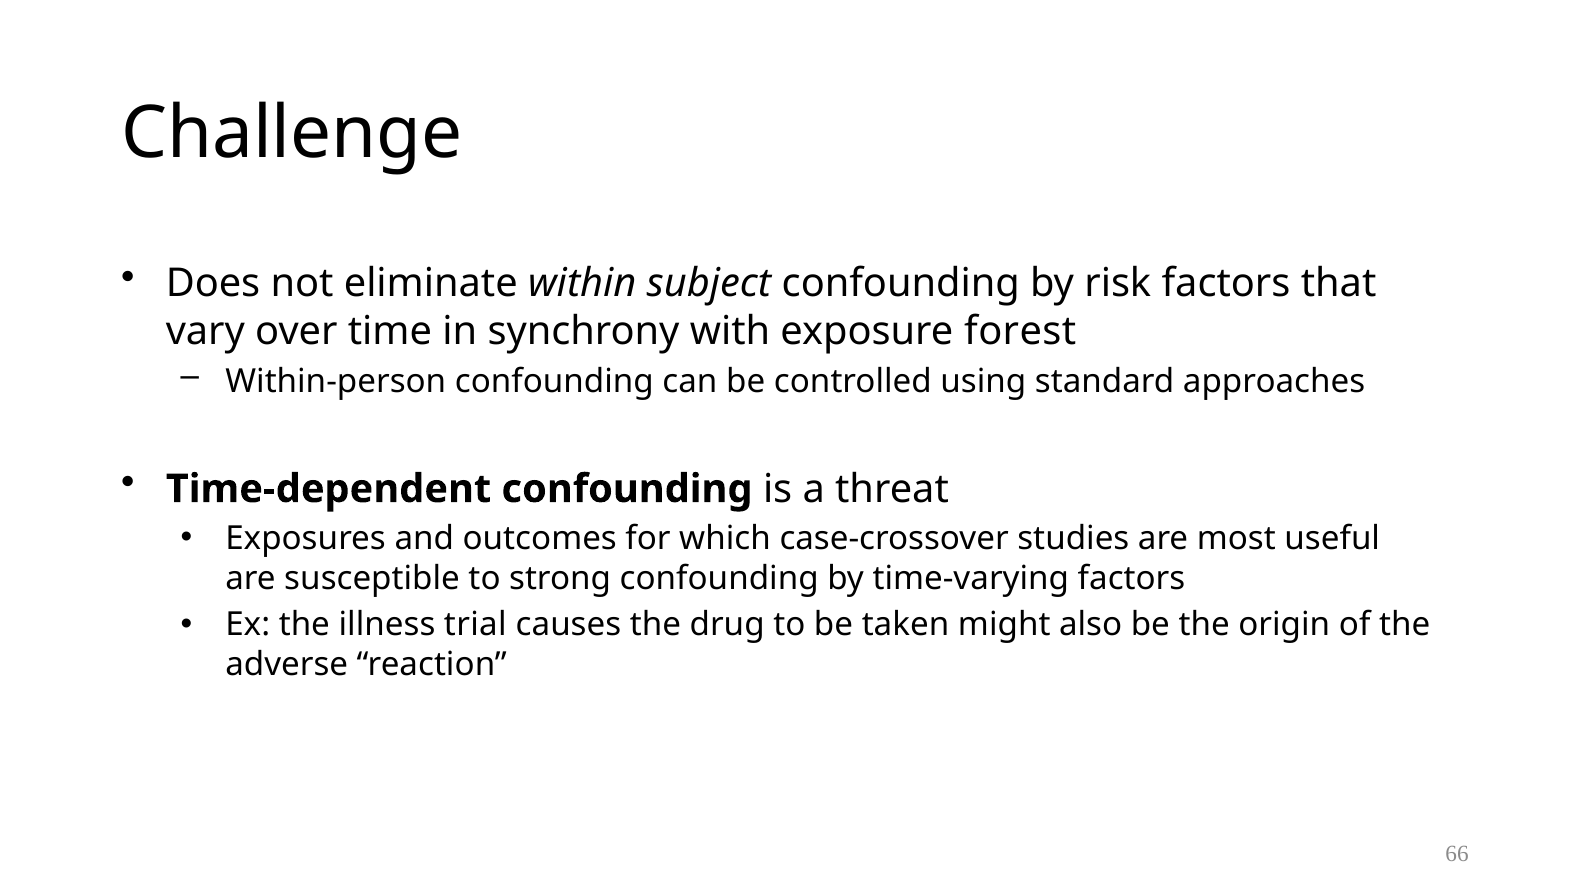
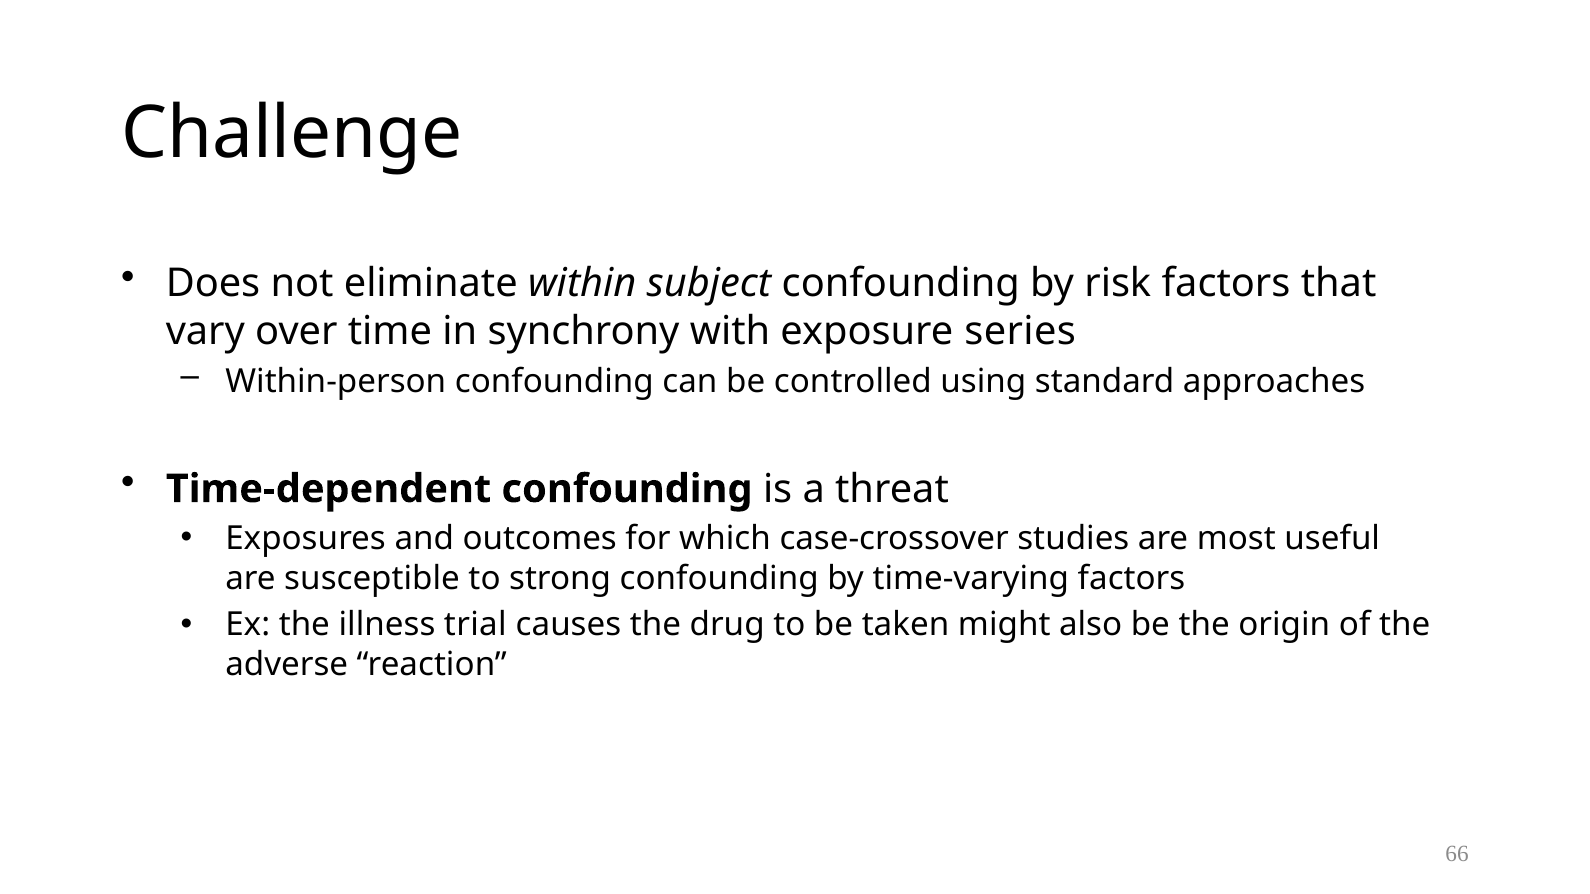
forest: forest -> series
